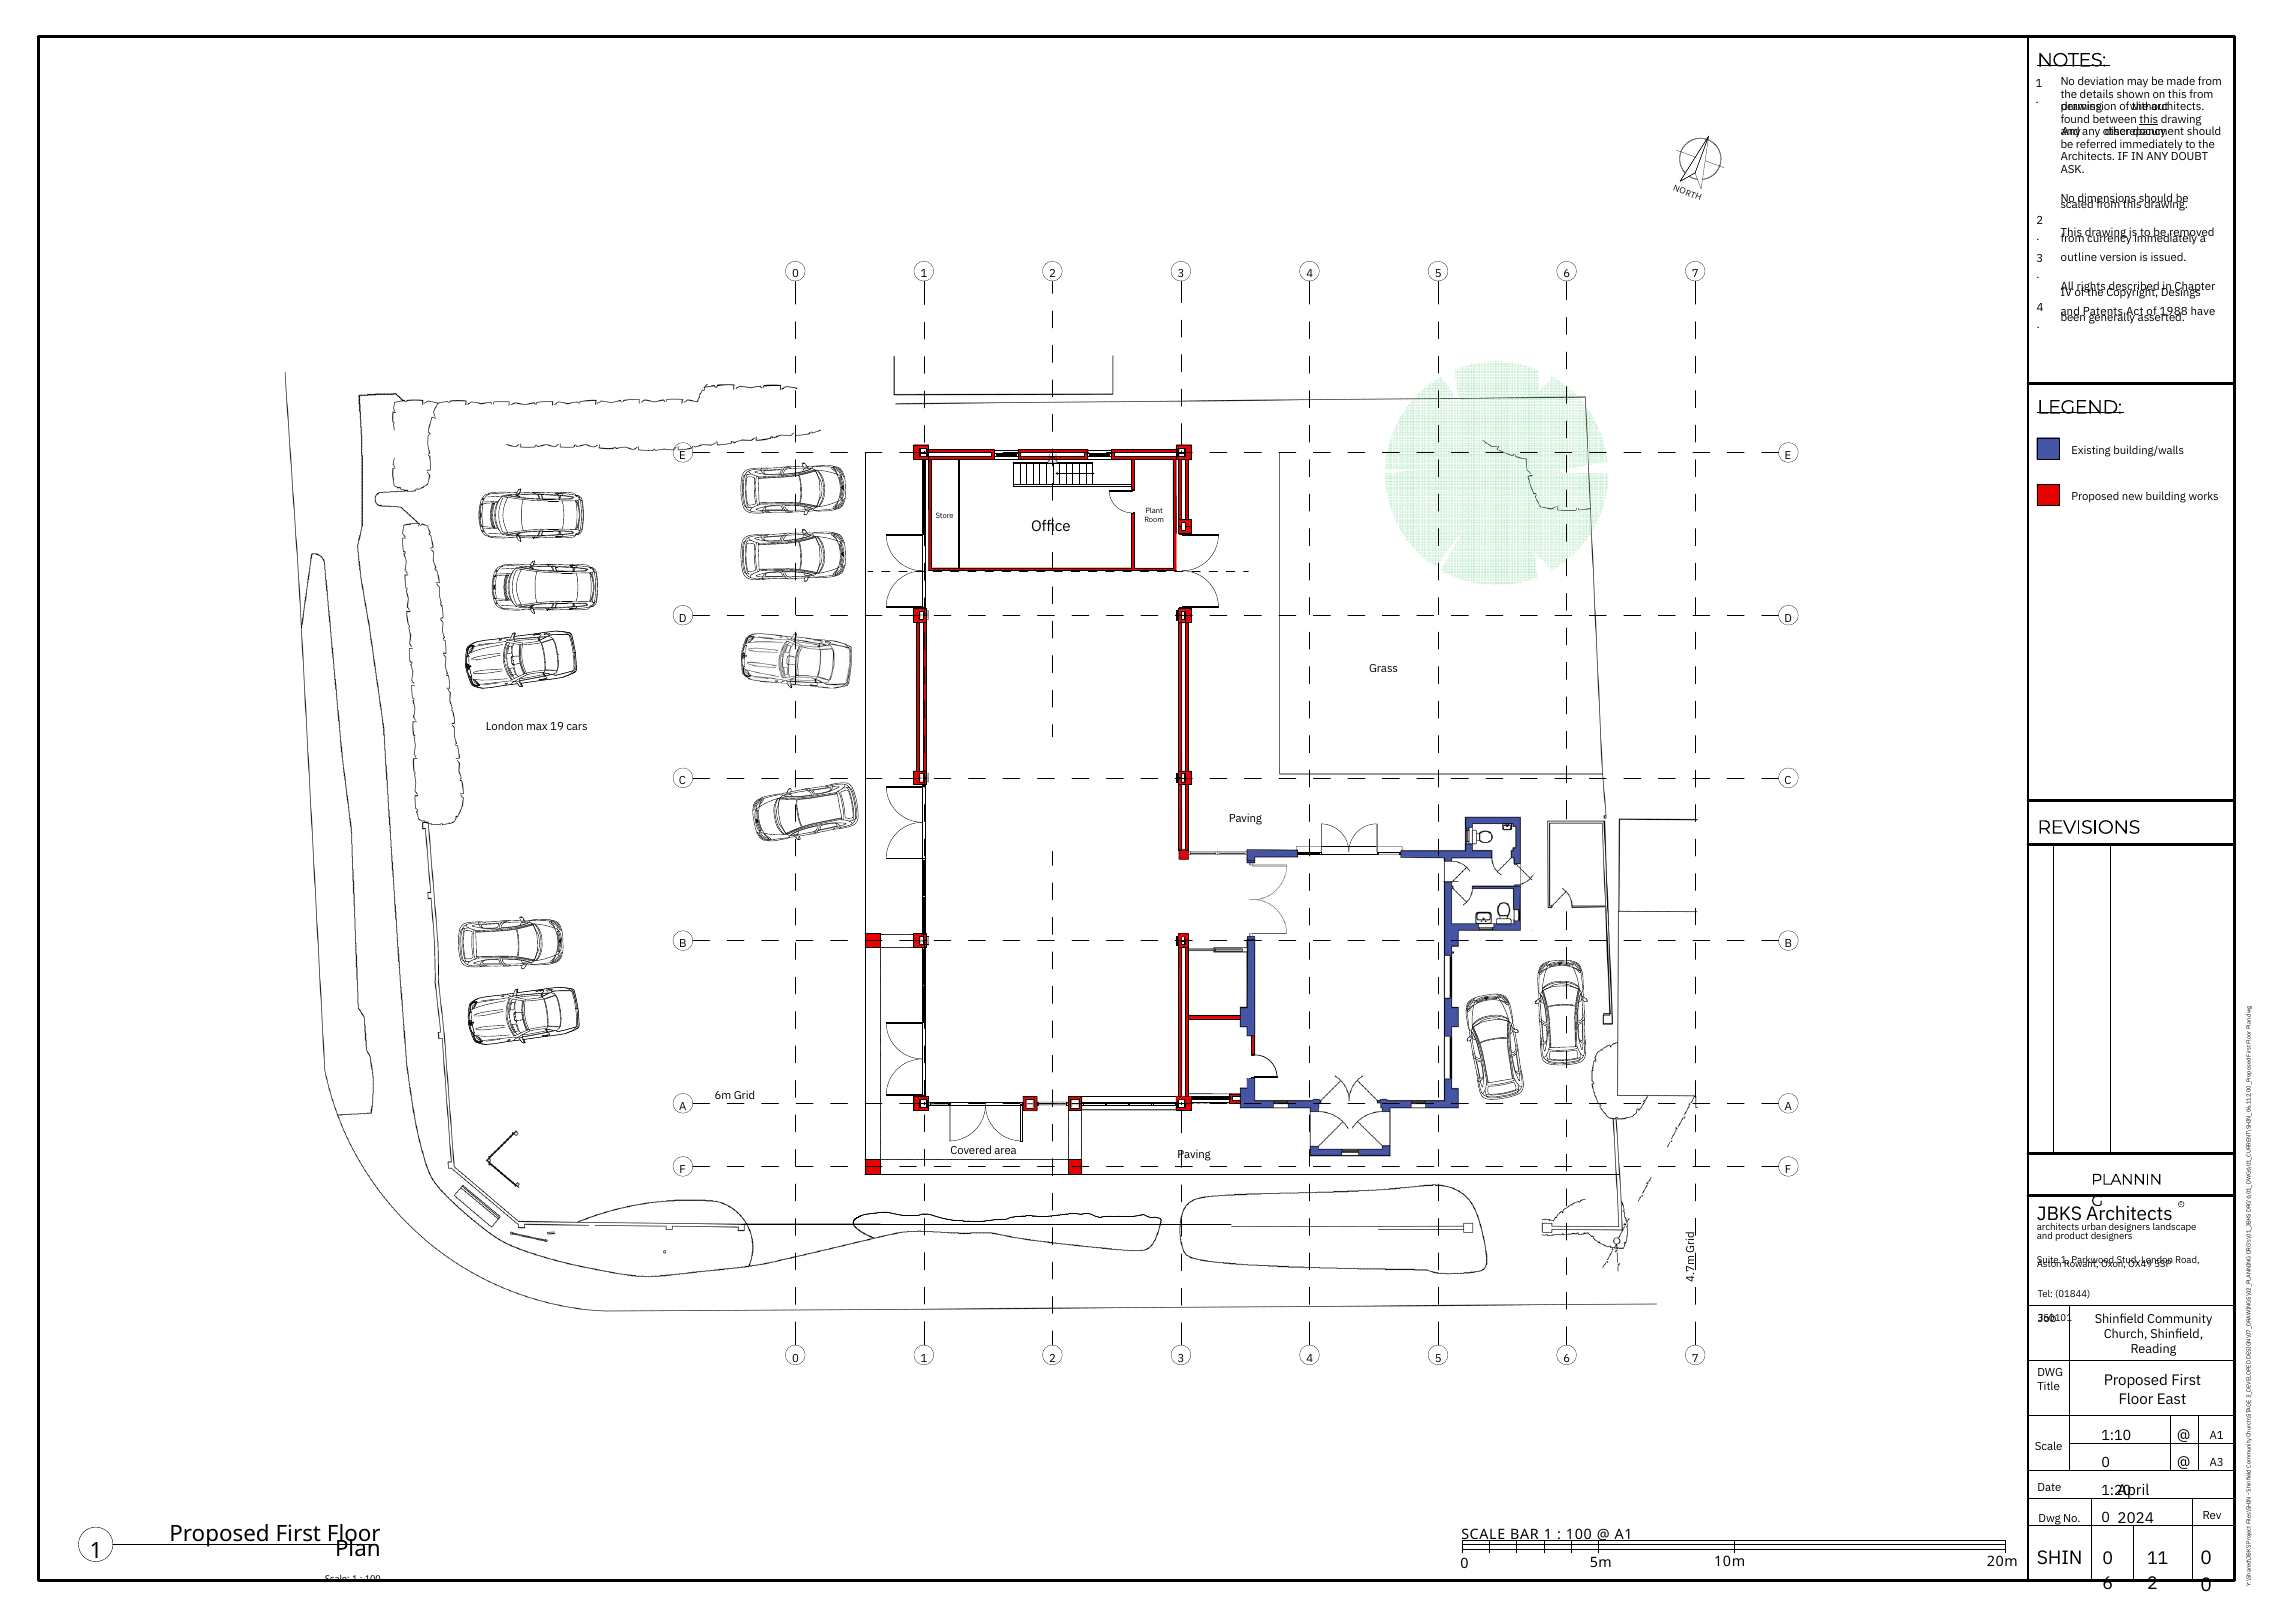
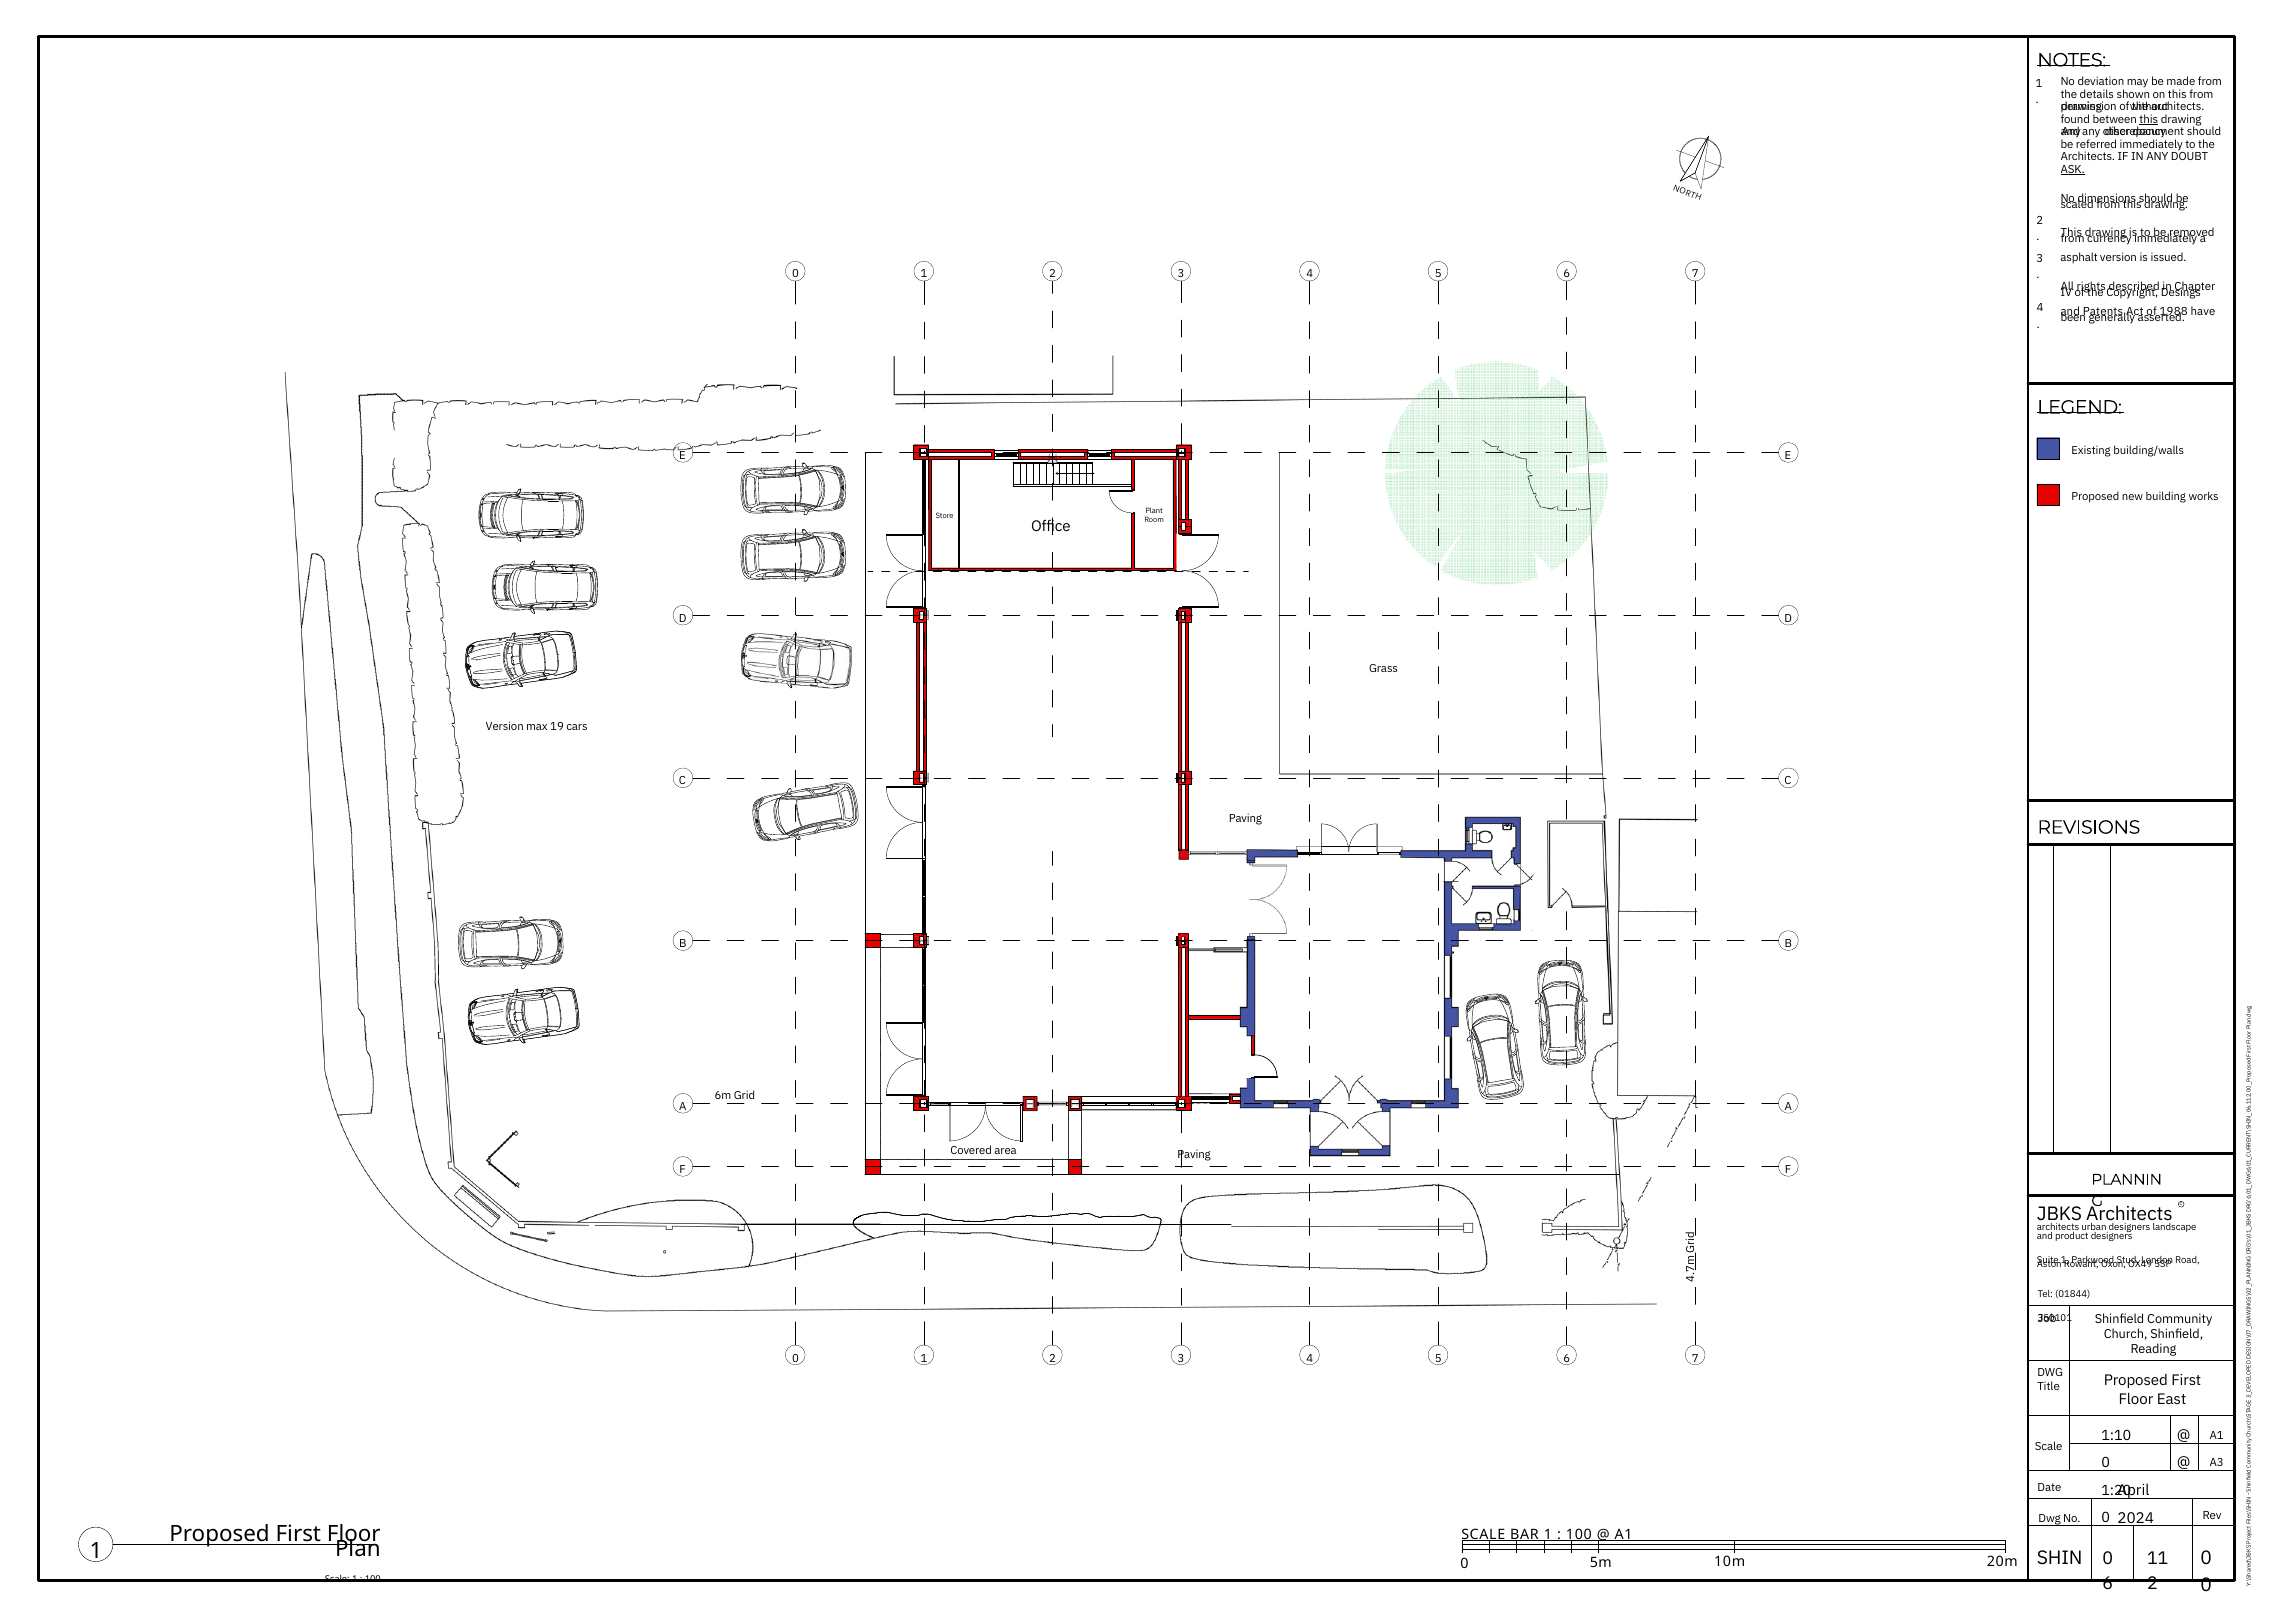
ASK underline: none -> present
outline: outline -> asphalt
London at (505, 727): London -> Version
